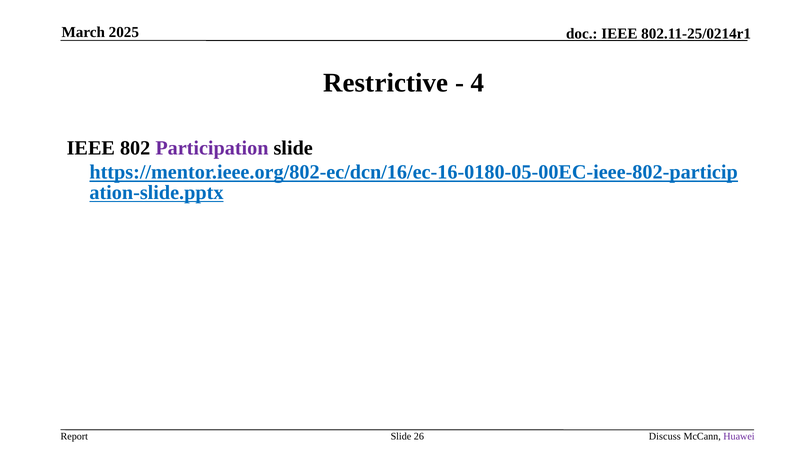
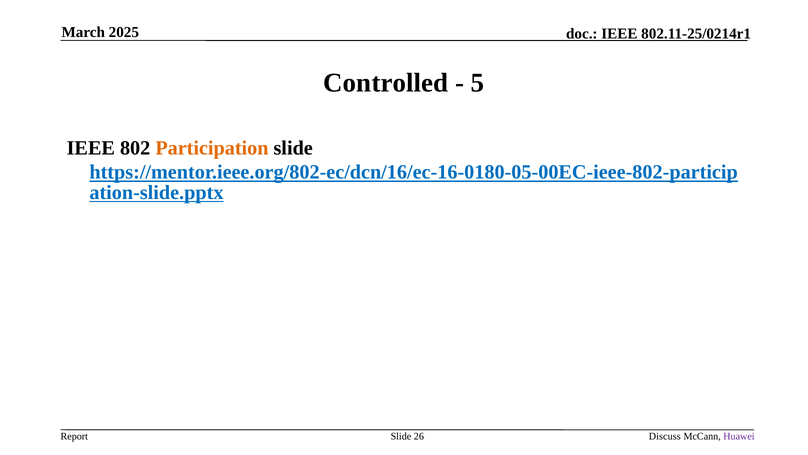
Restrictive: Restrictive -> Controlled
4: 4 -> 5
Participation colour: purple -> orange
